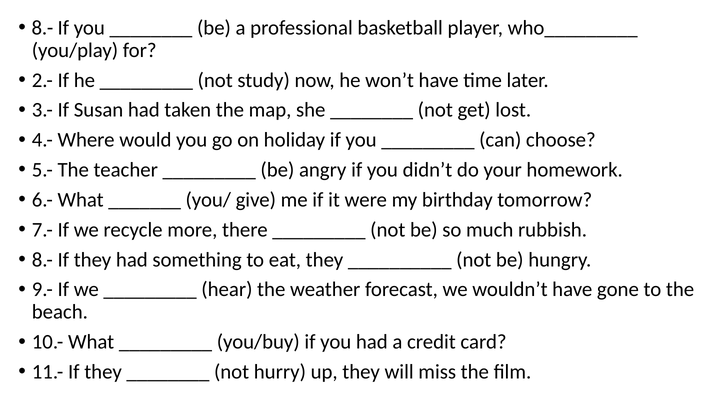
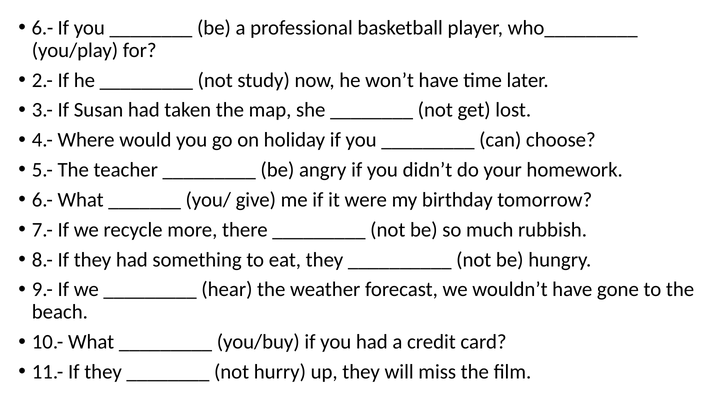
8.- at (42, 28): 8.- -> 6.-
